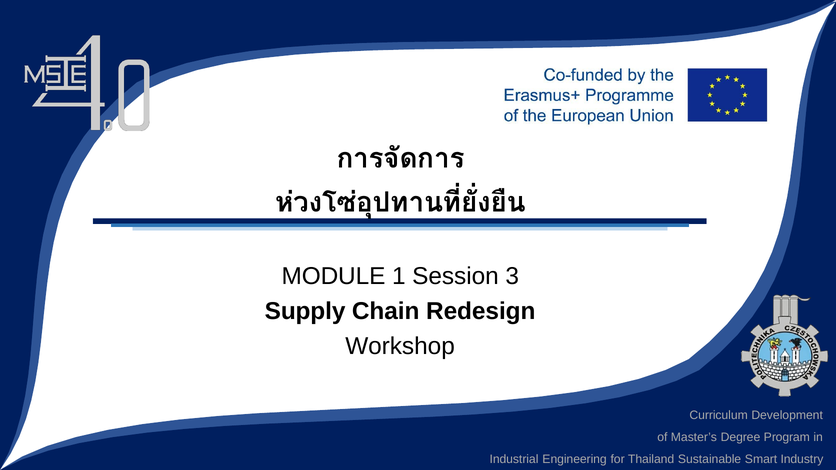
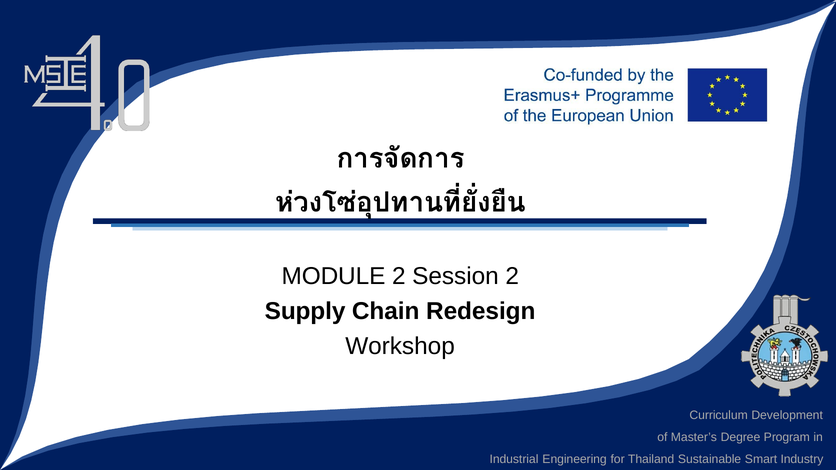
MODULE 1: 1 -> 2
Session 3: 3 -> 2
